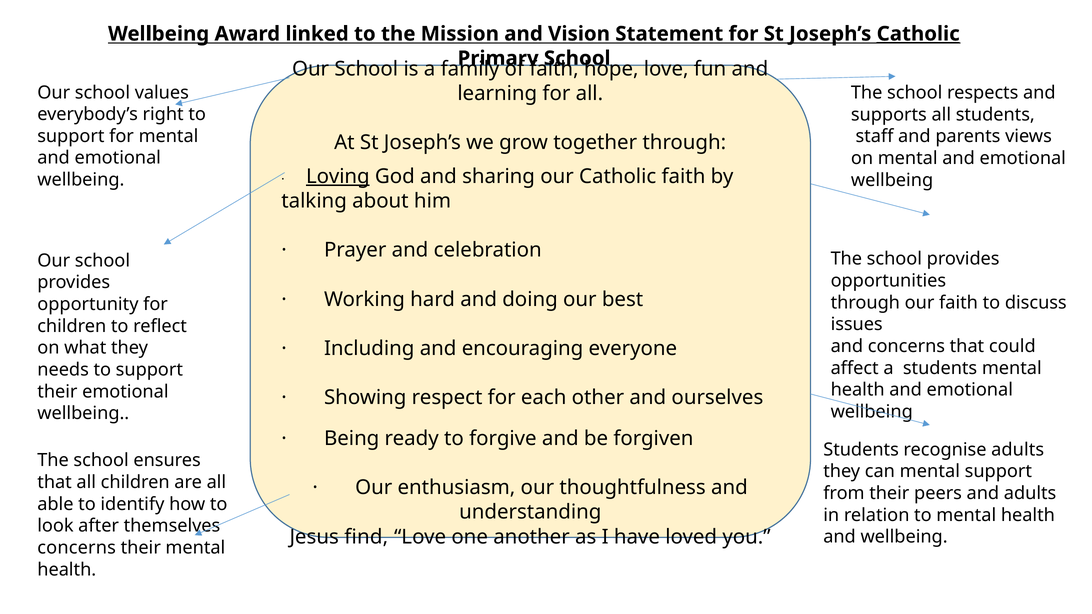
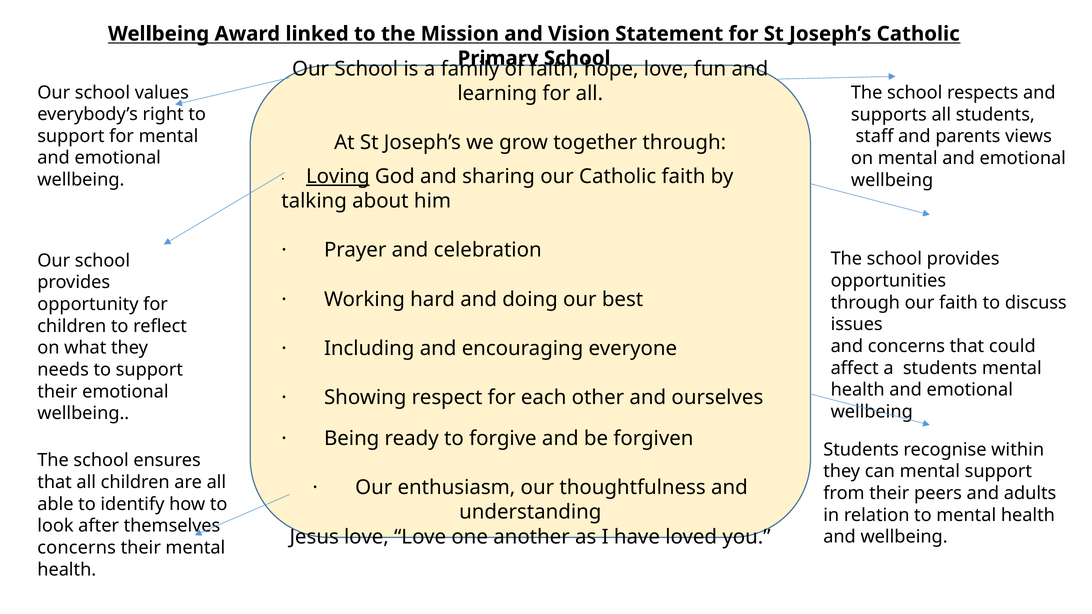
Catholic at (918, 34) underline: present -> none
recognise adults: adults -> within
Jesus find: find -> love
